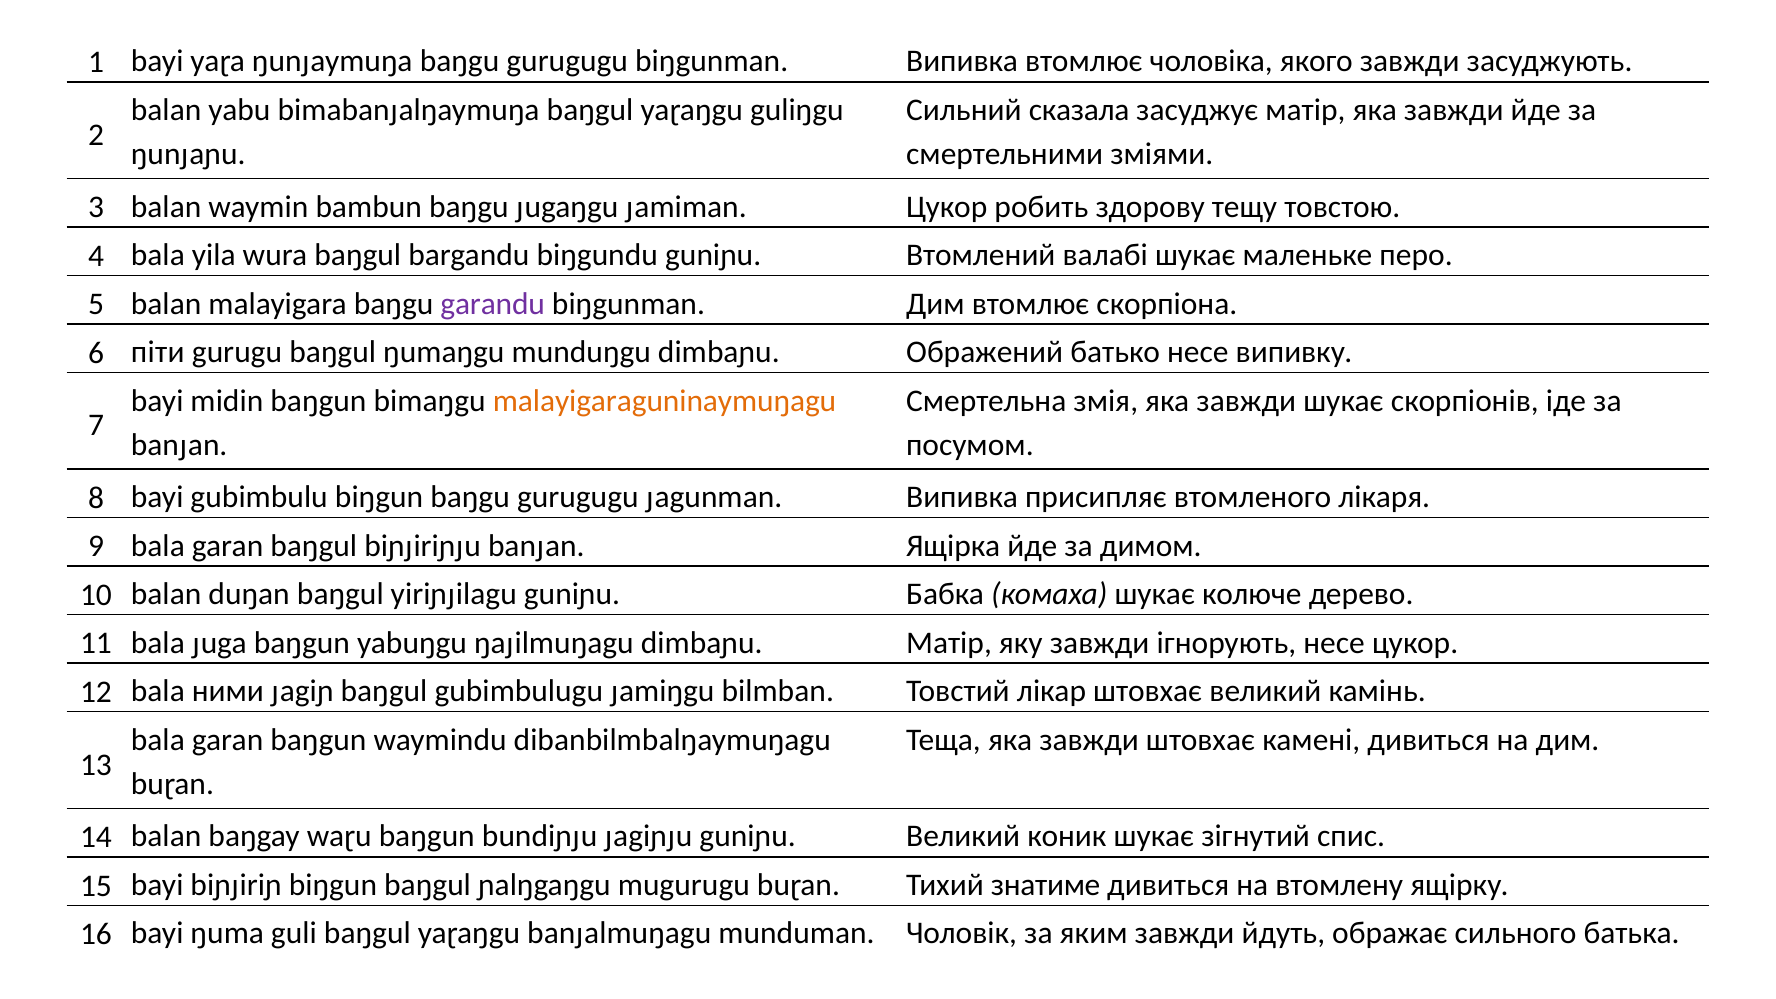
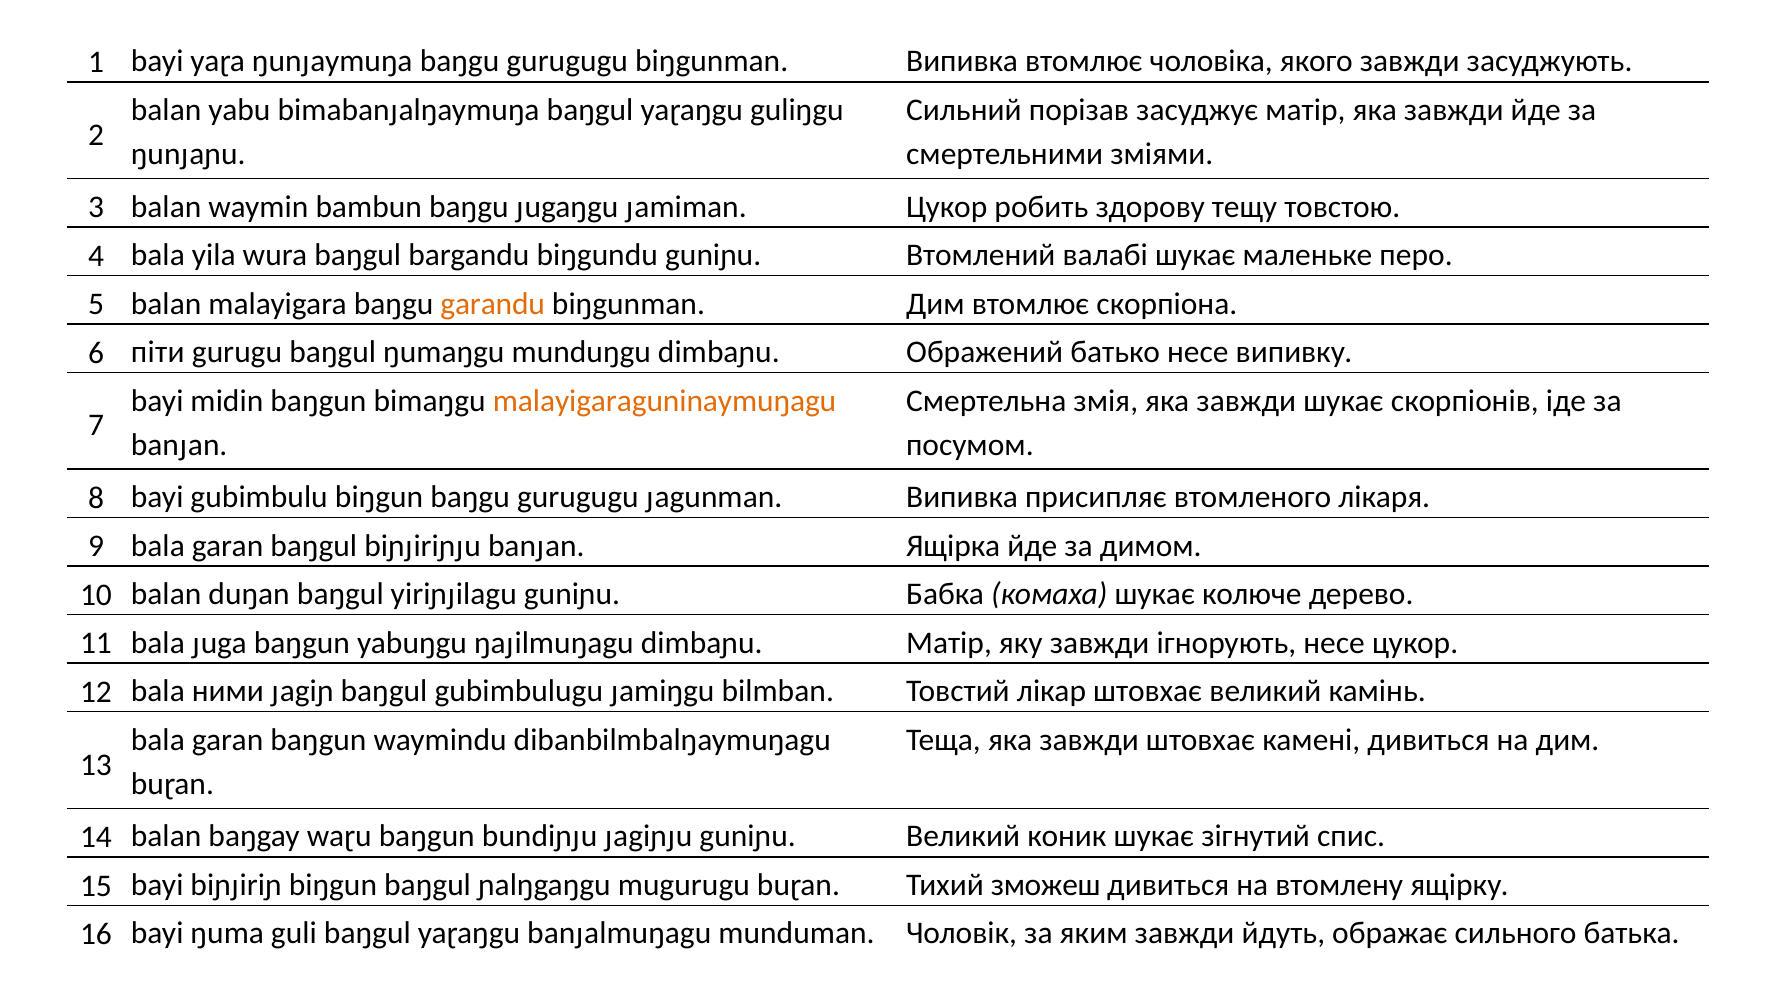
сказала: сказала -> порізав
garandu colour: purple -> orange
знатиме: знатиме -> зможеш
